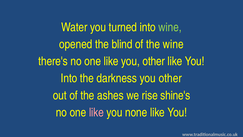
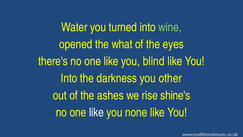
blind: blind -> what
the wine: wine -> eyes
like you other: other -> blind
like at (96, 112) colour: pink -> white
